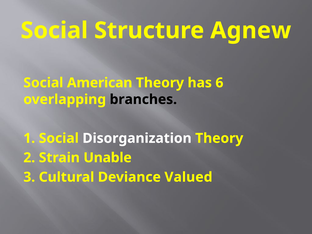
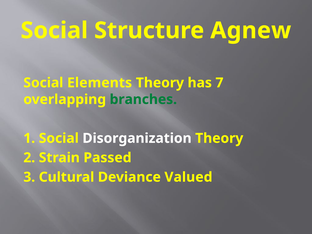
American: American -> Elements
6: 6 -> 7
branches colour: black -> green
Unable: Unable -> Passed
